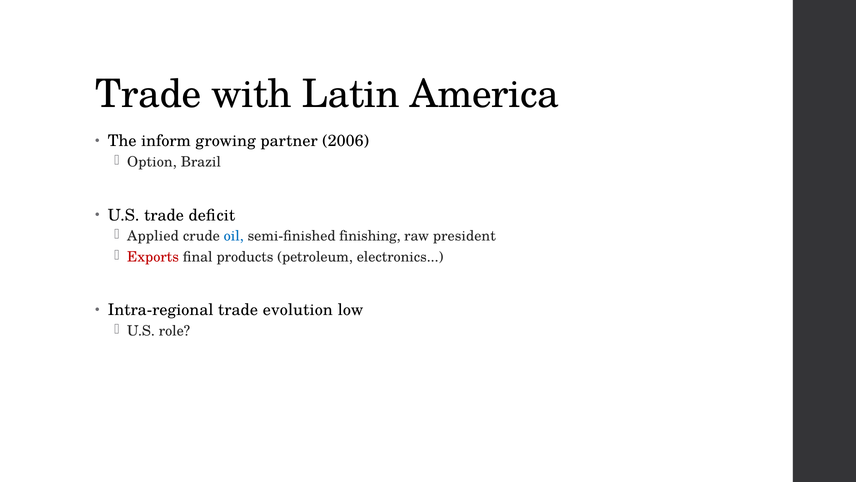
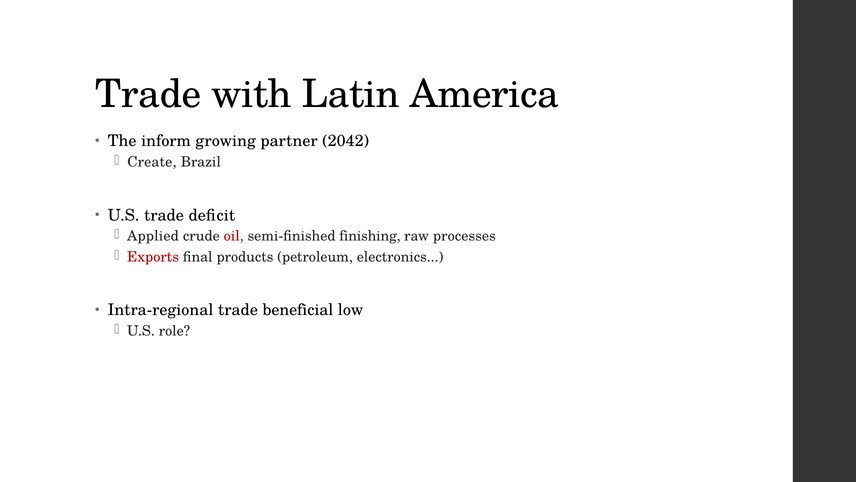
2006: 2006 -> 2042
Option: Option -> Create
oil colour: blue -> red
president: president -> processes
evolution: evolution -> beneficial
